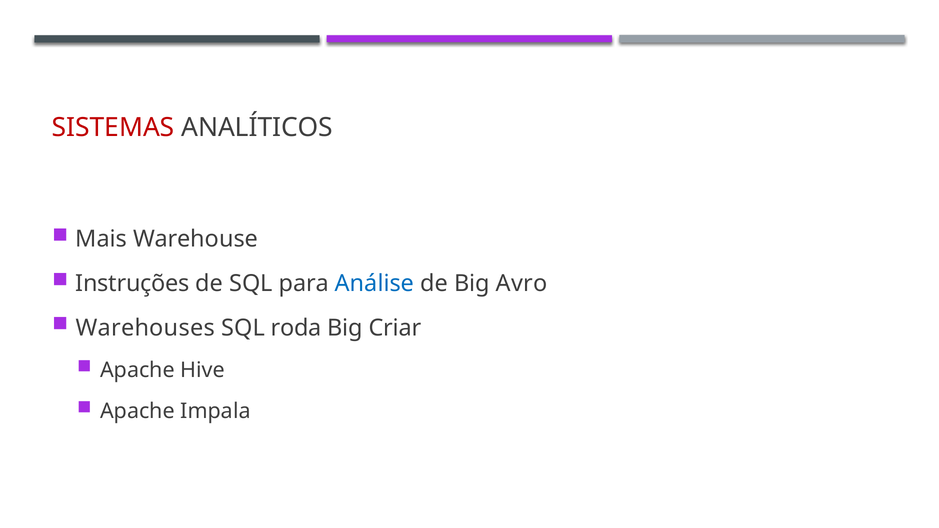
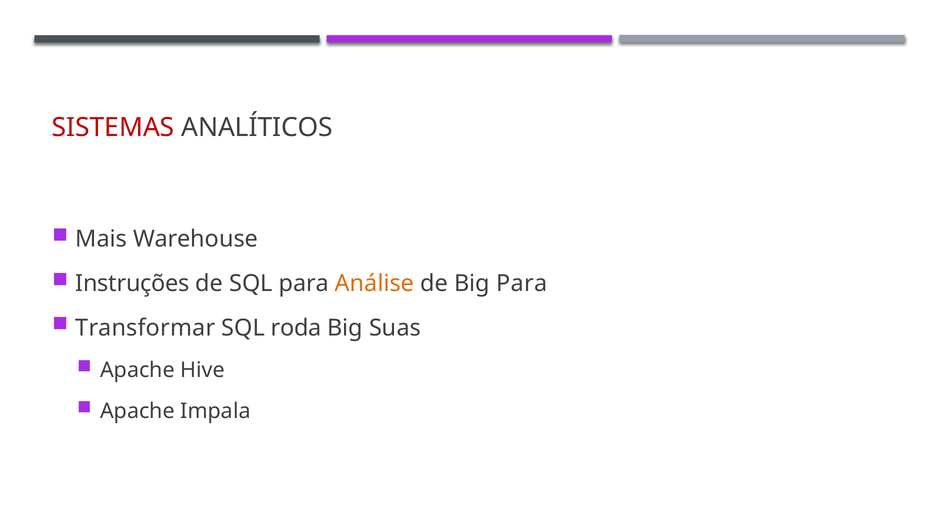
Análise colour: blue -> orange
Big Avro: Avro -> Para
Warehouses: Warehouses -> Transformar
Criar: Criar -> Suas
